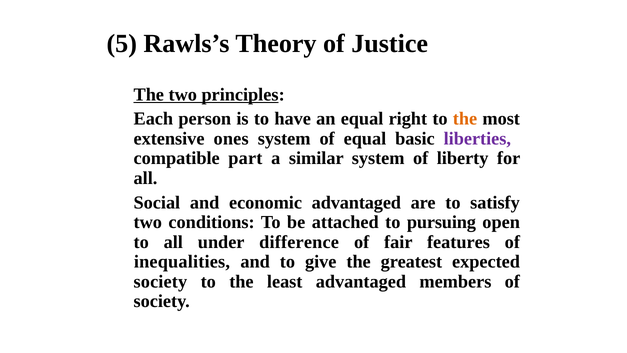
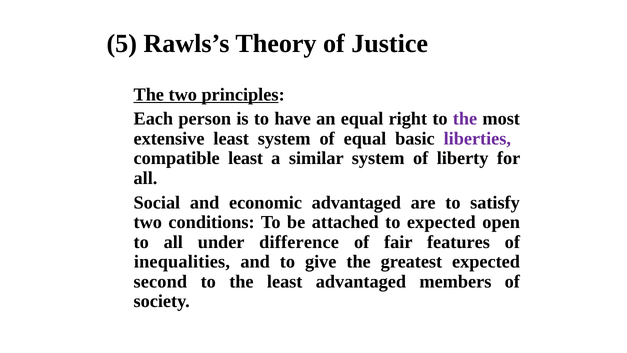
the at (465, 119) colour: orange -> purple
extensive ones: ones -> least
compatible part: part -> least
to pursuing: pursuing -> expected
society at (160, 281): society -> second
